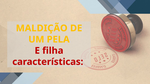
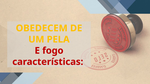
MALDIÇÃO: MALDIÇÃO -> OBEDECEM
filha: filha -> fogo
